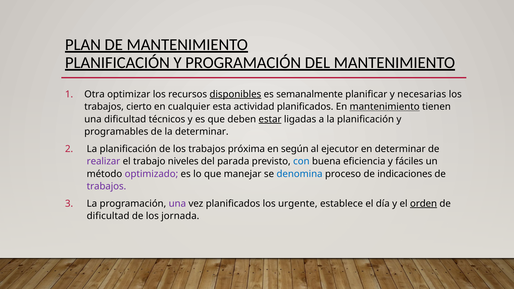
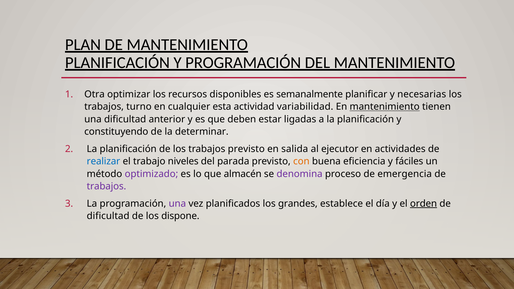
disponibles underline: present -> none
cierto: cierto -> turno
actividad planificados: planificados -> variabilidad
técnicos: técnicos -> anterior
estar underline: present -> none
programables: programables -> constituyendo
trabajos próxima: próxima -> previsto
según: según -> salida
en determinar: determinar -> actividades
realizar colour: purple -> blue
con colour: blue -> orange
manejar: manejar -> almacén
denomina colour: blue -> purple
indicaciones: indicaciones -> emergencia
urgente: urgente -> grandes
jornada: jornada -> dispone
